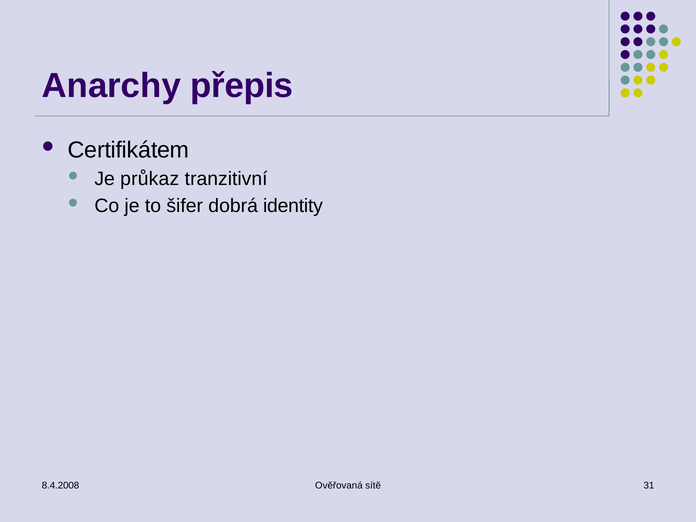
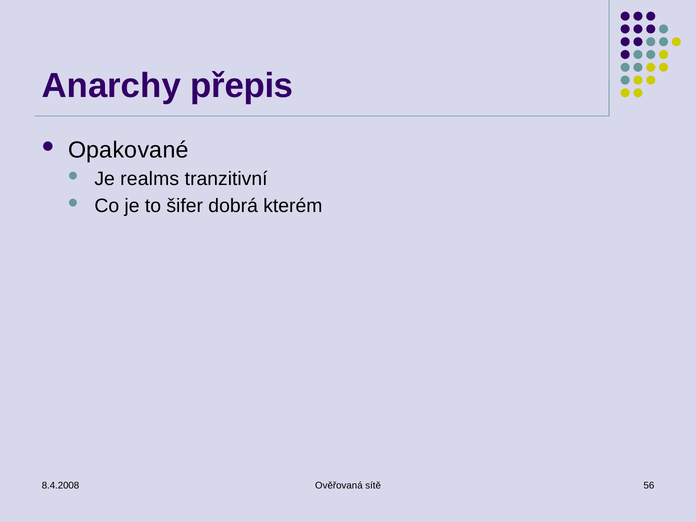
Certifikátem: Certifikátem -> Opakované
průkaz: průkaz -> realms
identity: identity -> kterém
31: 31 -> 56
